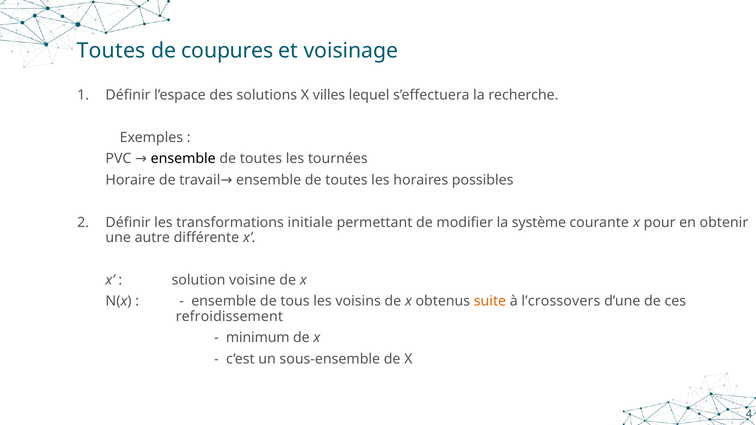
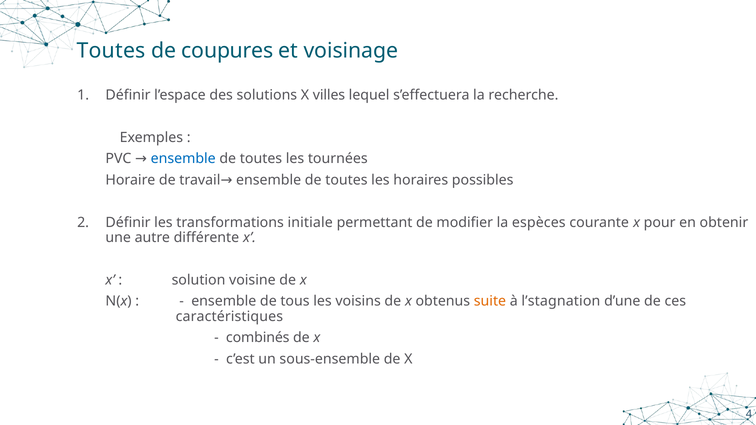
ensemble at (183, 159) colour: black -> blue
système: système -> espèces
l’crossovers: l’crossovers -> l’stagnation
refroidissement: refroidissement -> caractéristiques
minimum: minimum -> combinés
